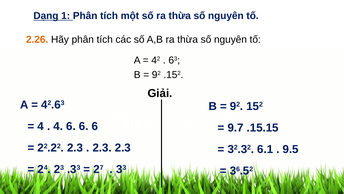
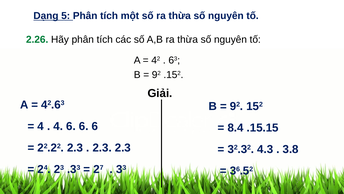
1: 1 -> 5
2.26 colour: orange -> green
9.7: 9.7 -> 8.4
6.1: 6.1 -> 4.3
9.5: 9.5 -> 3.8
